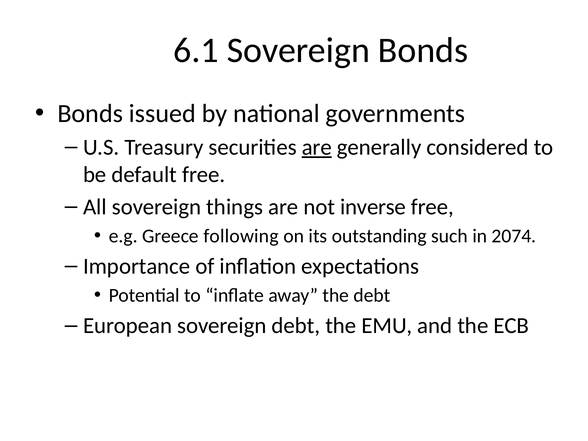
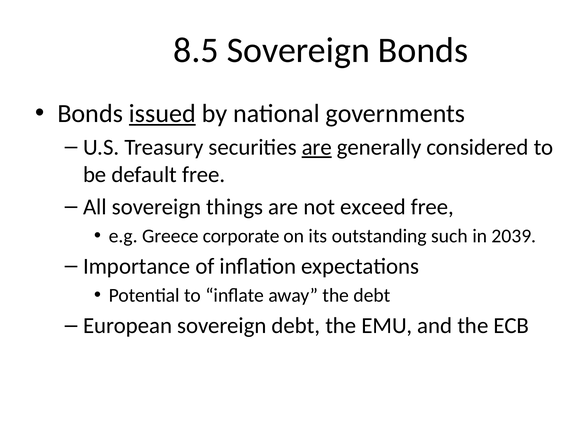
6.1: 6.1 -> 8.5
issued underline: none -> present
inverse: inverse -> exceed
following: following -> corporate
2074: 2074 -> 2039
